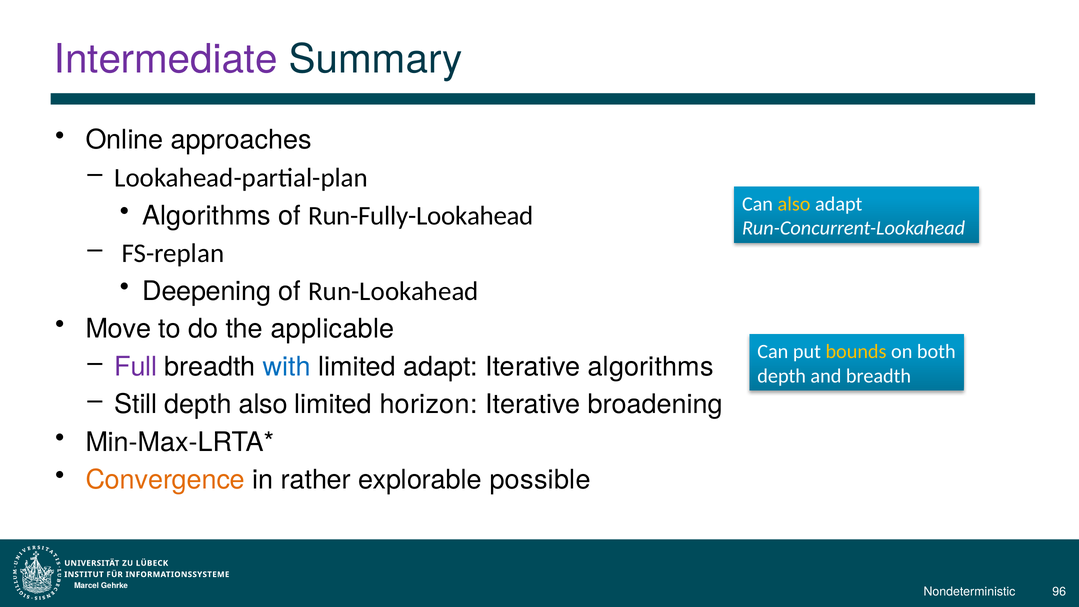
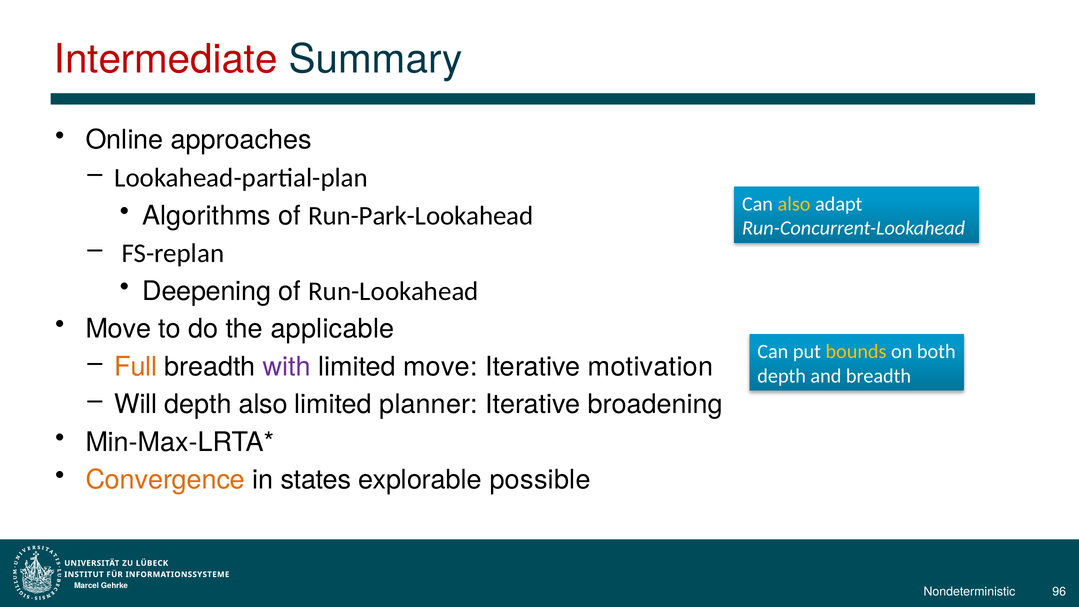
Intermediate colour: purple -> red
Run-Fully-Lookahead: Run-Fully-Lookahead -> Run-Park-Lookahead
Full colour: purple -> orange
with colour: blue -> purple
limited adapt: adapt -> move
Iterative algorithms: algorithms -> motivation
Still: Still -> Will
horizon: horizon -> planner
rather: rather -> states
